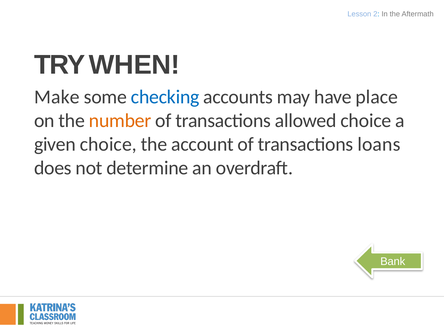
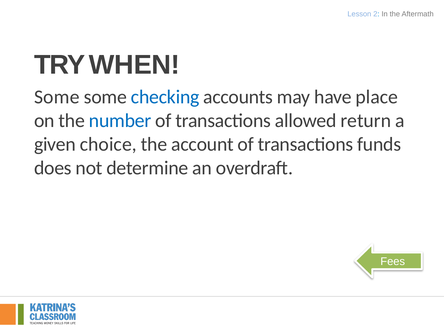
Make at (57, 97): Make -> Some
number colour: orange -> blue
allowed choice: choice -> return
loans: loans -> funds
Bank: Bank -> Fees
